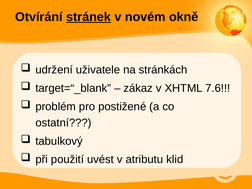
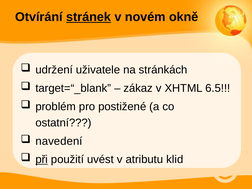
7.6: 7.6 -> 6.5
tabulkový: tabulkový -> navedení
při underline: none -> present
